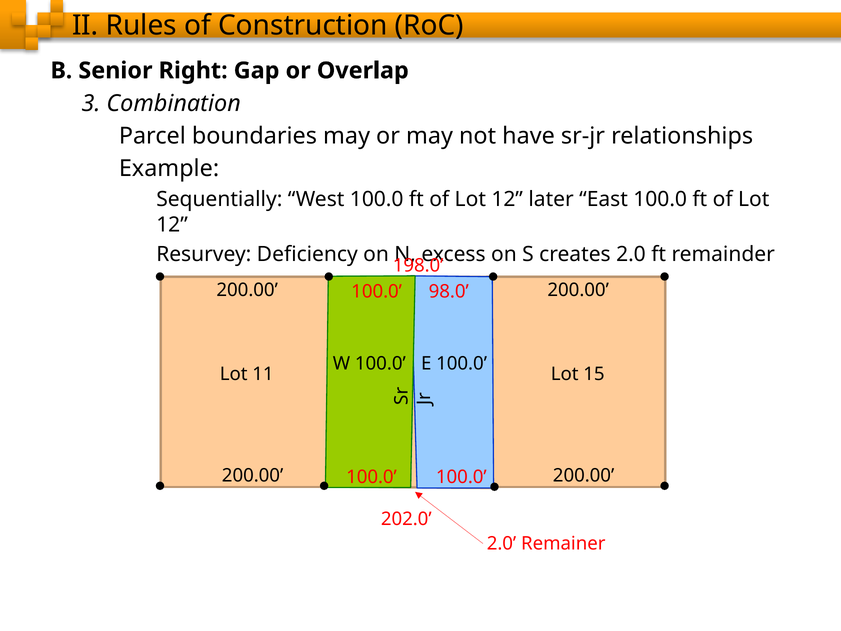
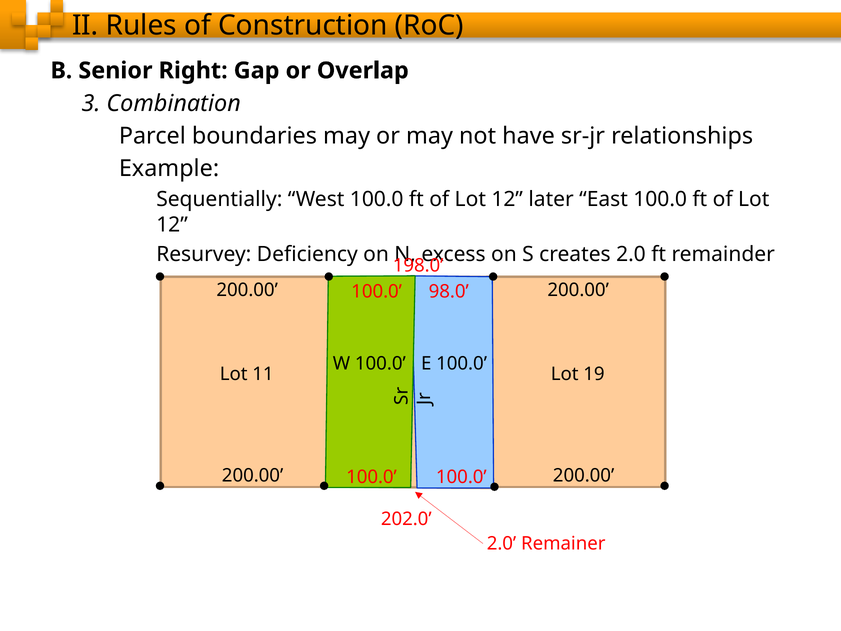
15: 15 -> 19
